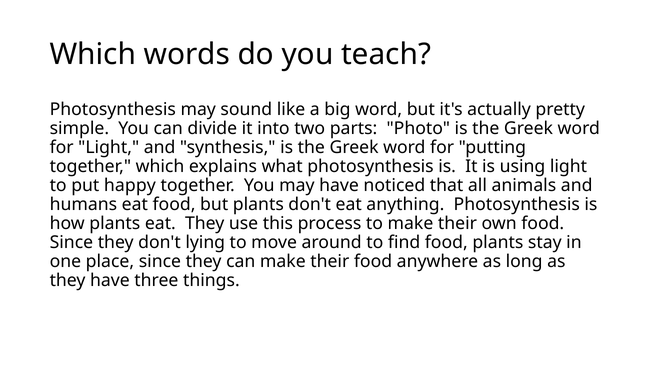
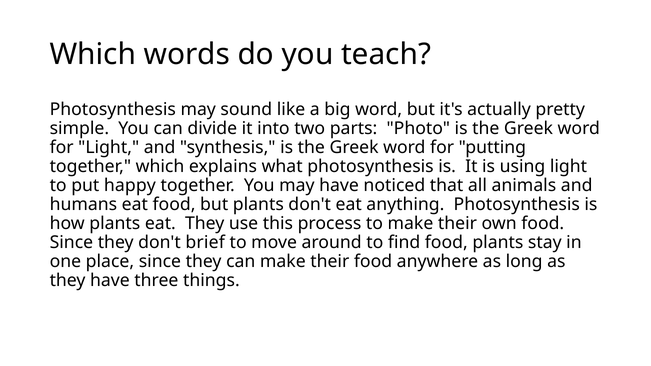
lying: lying -> brief
